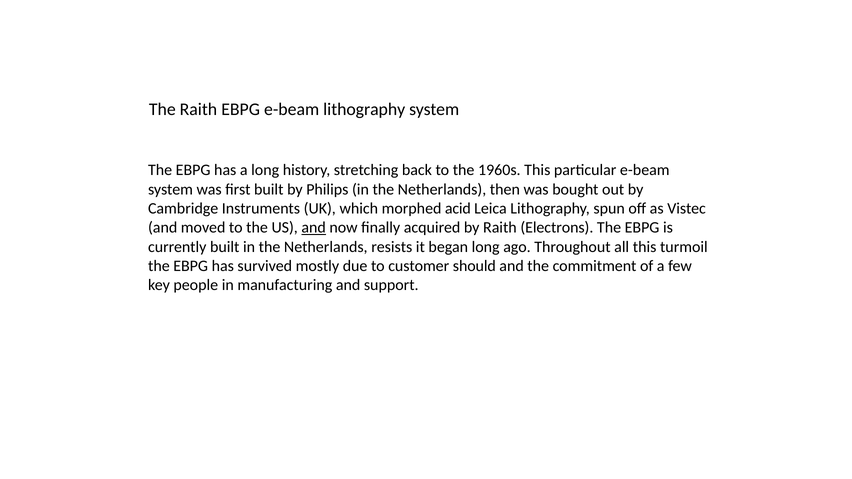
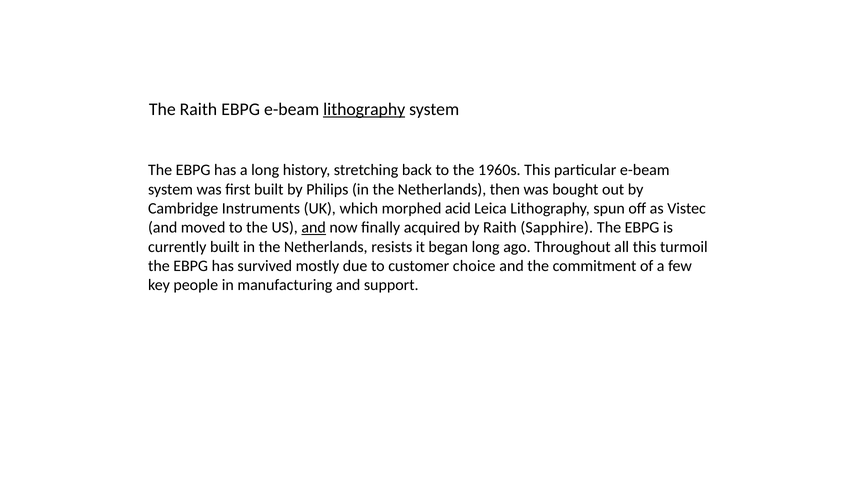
lithography at (364, 110) underline: none -> present
Electrons: Electrons -> Sapphire
should: should -> choice
